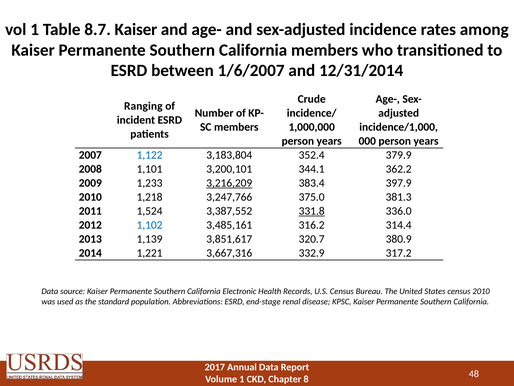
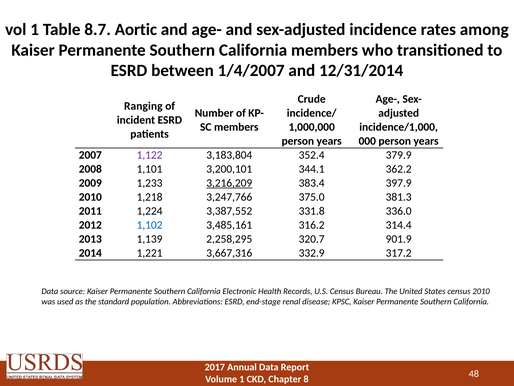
8.7 Kaiser: Kaiser -> Aortic
1/6/2007: 1/6/2007 -> 1/4/2007
1,122 colour: blue -> purple
1,524: 1,524 -> 1,224
331.8 underline: present -> none
3,851,617: 3,851,617 -> 2,258,295
380.9: 380.9 -> 901.9
